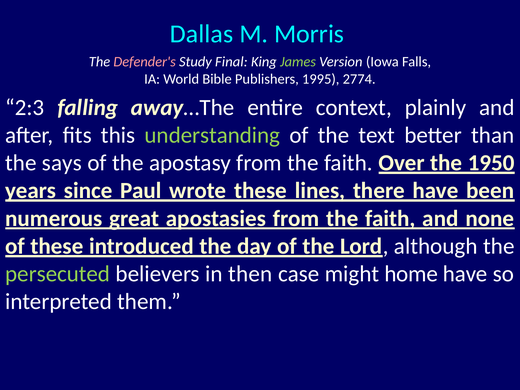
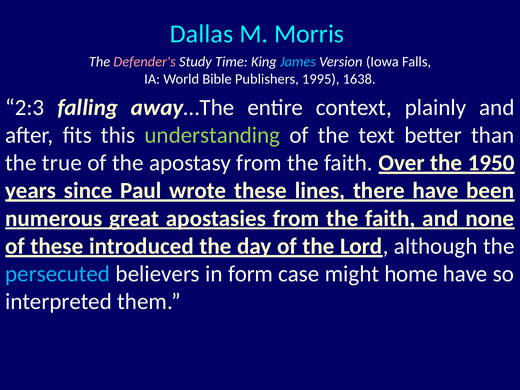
Final: Final -> Time
James colour: light green -> light blue
2774: 2774 -> 1638
says: says -> true
persecuted colour: light green -> light blue
then: then -> form
